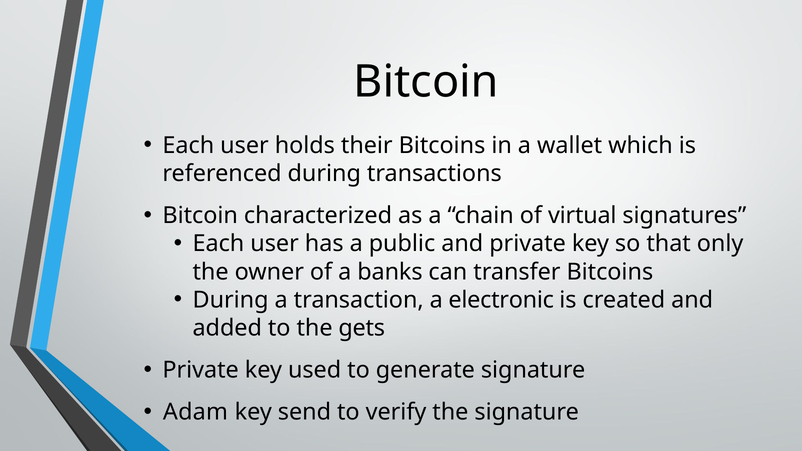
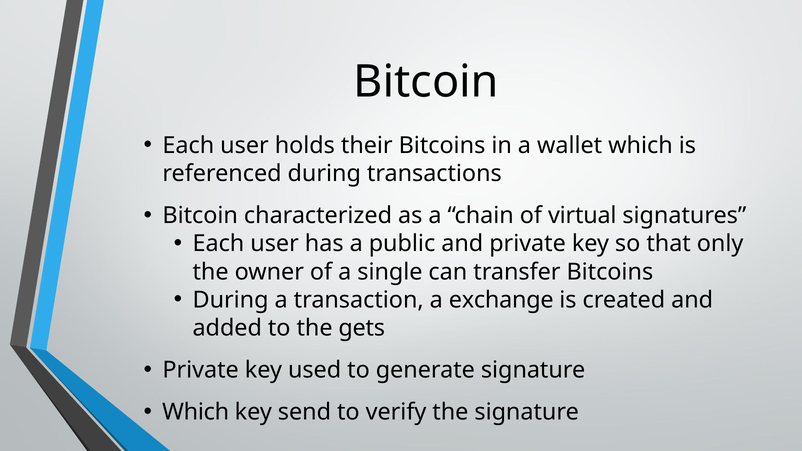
banks: banks -> single
electronic: electronic -> exchange
Adam at (195, 412): Adam -> Which
